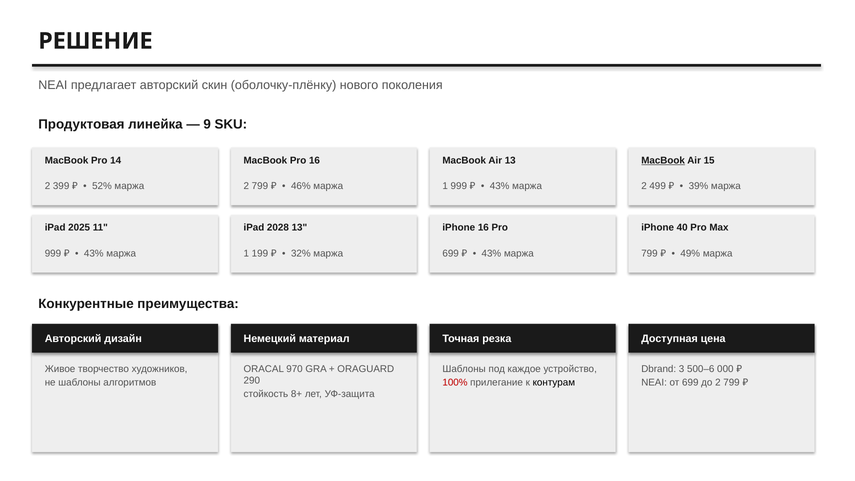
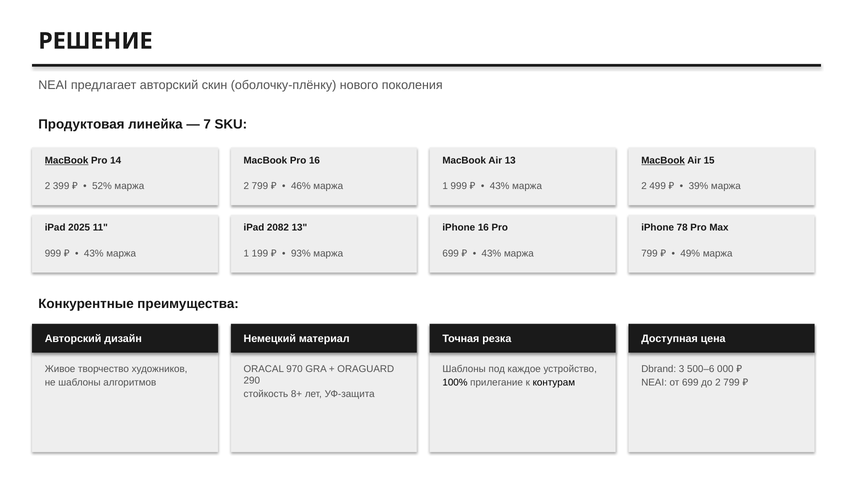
9: 9 -> 7
MacBook at (67, 160) underline: none -> present
2028: 2028 -> 2082
40: 40 -> 78
32%: 32% -> 93%
100% colour: red -> black
